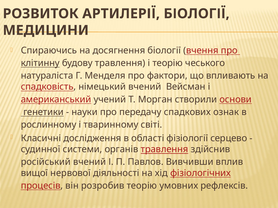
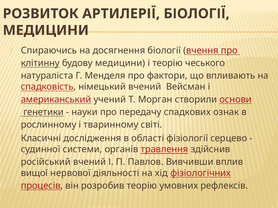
будову травлення: травлення -> медицини
